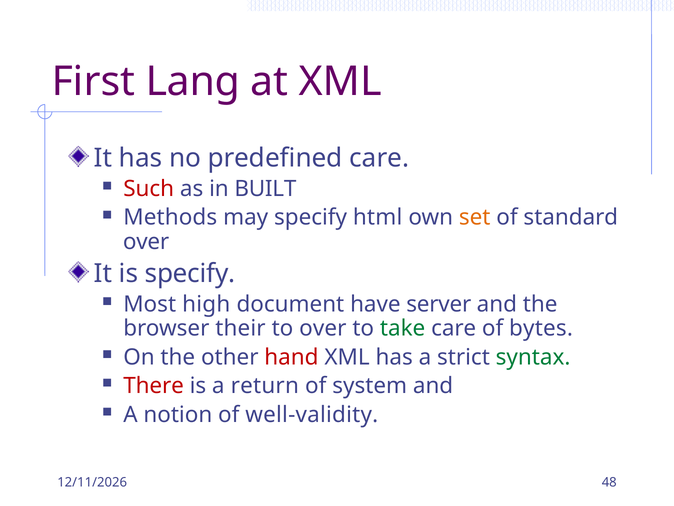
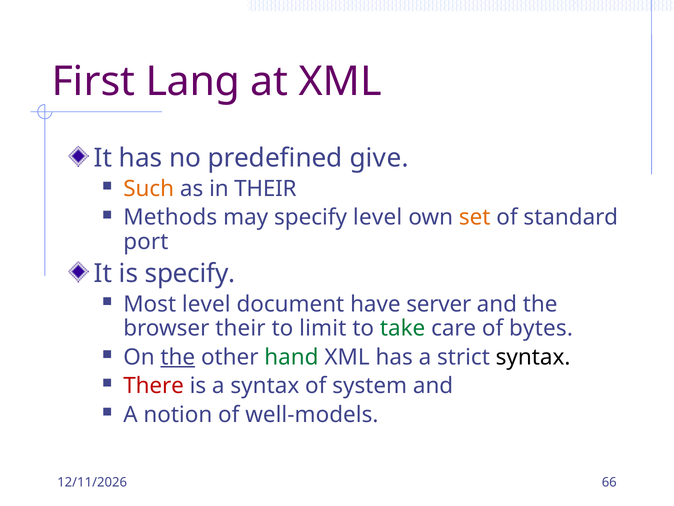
predefined care: care -> give
Such colour: red -> orange
in BUILT: BUILT -> THEIR
specify html: html -> level
over at (146, 242): over -> port
Most high: high -> level
to over: over -> limit
the at (178, 357) underline: none -> present
hand colour: red -> green
syntax at (533, 357) colour: green -> black
a return: return -> syntax
well-validity: well-validity -> well-models
48: 48 -> 66
